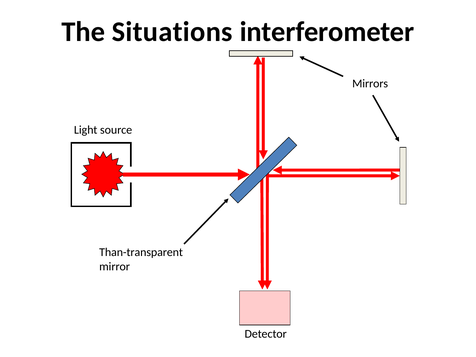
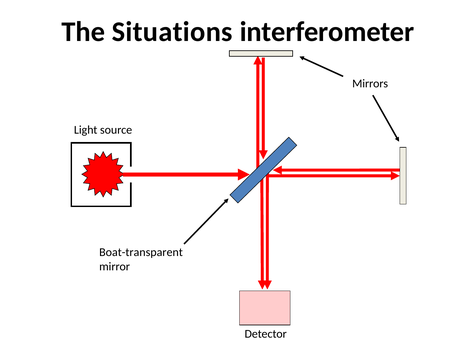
Than-transparent: Than-transparent -> Boat-transparent
